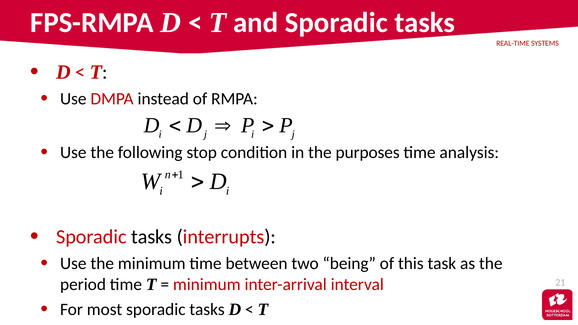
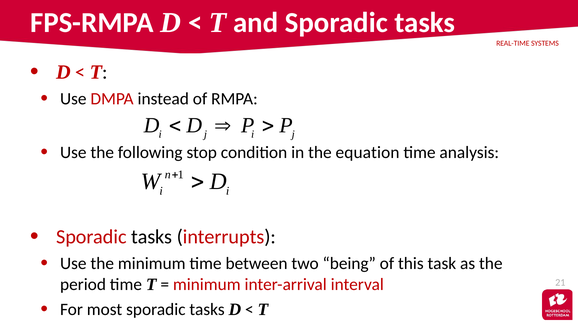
purposes: purposes -> equation
